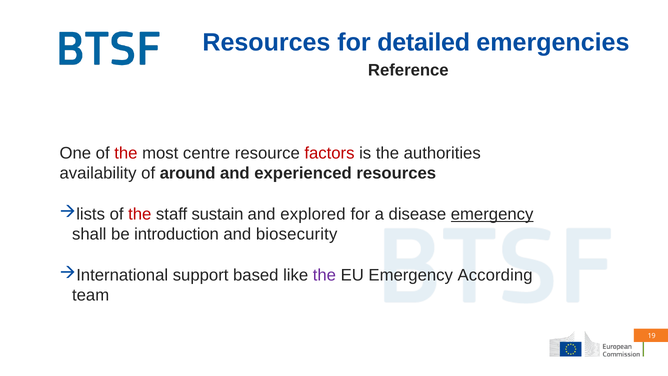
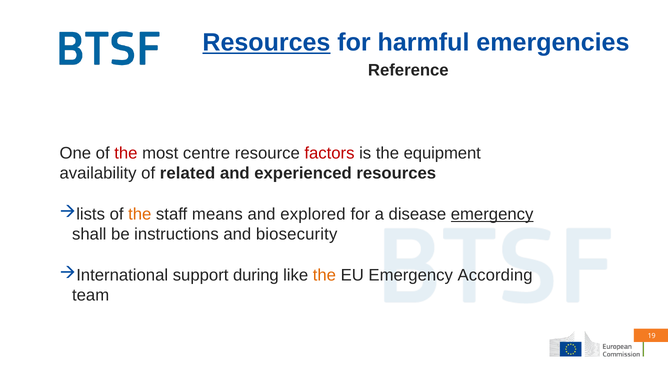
Resources at (266, 42) underline: none -> present
detailed: detailed -> harmful
authorities: authorities -> equipment
around: around -> related
the at (140, 214) colour: red -> orange
sustain: sustain -> means
introduction: introduction -> instructions
based: based -> during
the at (324, 275) colour: purple -> orange
